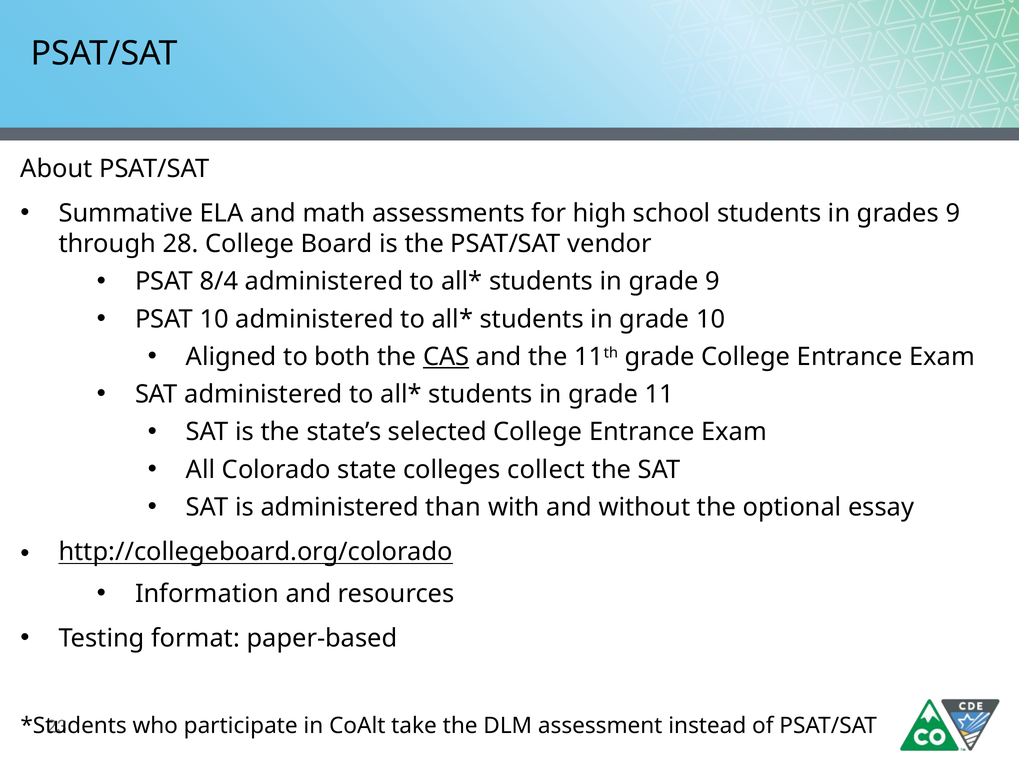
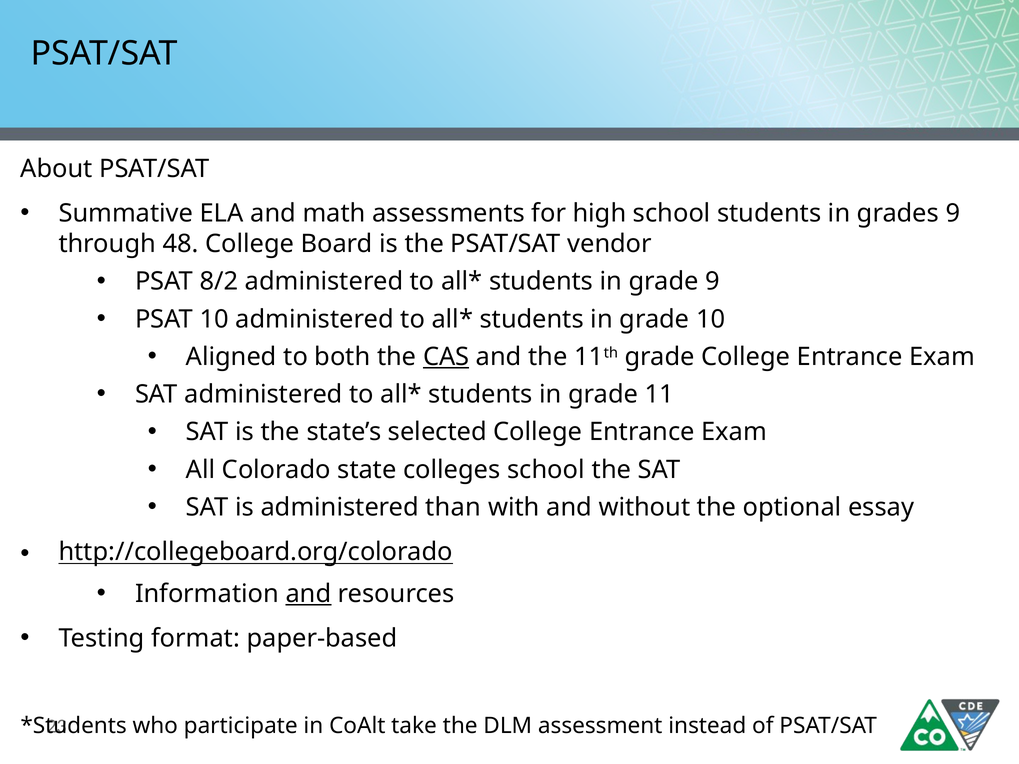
28: 28 -> 48
8/4: 8/4 -> 8/2
colleges collect: collect -> school
and at (308, 594) underline: none -> present
